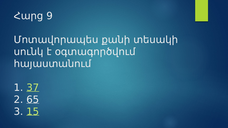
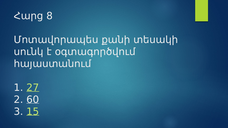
9: 9 -> 8
37: 37 -> 27
65: 65 -> 60
